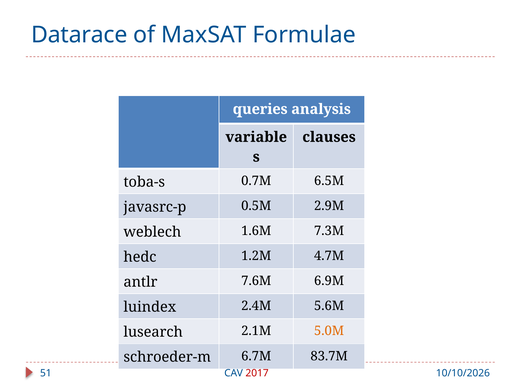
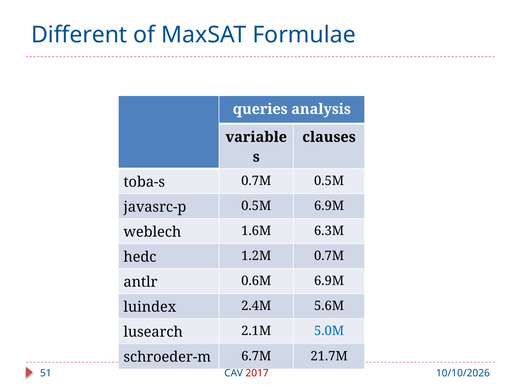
Datarace: Datarace -> Different
0.7M 6.5M: 6.5M -> 0.5M
0.5M 2.9M: 2.9M -> 6.9M
7.3M: 7.3M -> 6.3M
1.2M 4.7M: 4.7M -> 0.7M
7.6M: 7.6M -> 0.6M
5.0M colour: orange -> blue
83.7M: 83.7M -> 21.7M
